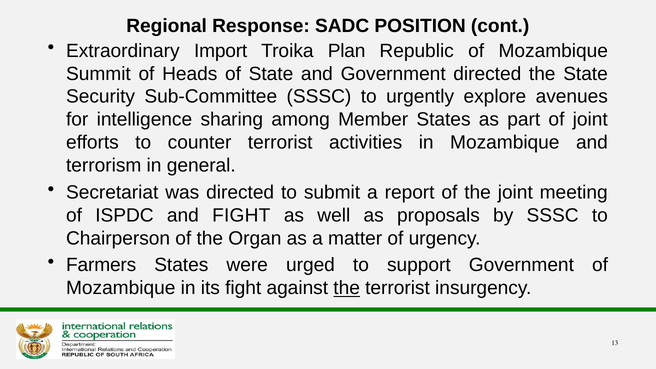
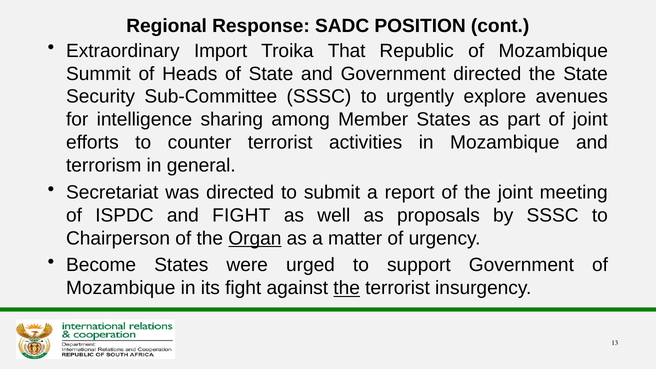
Plan: Plan -> That
Organ underline: none -> present
Farmers: Farmers -> Become
